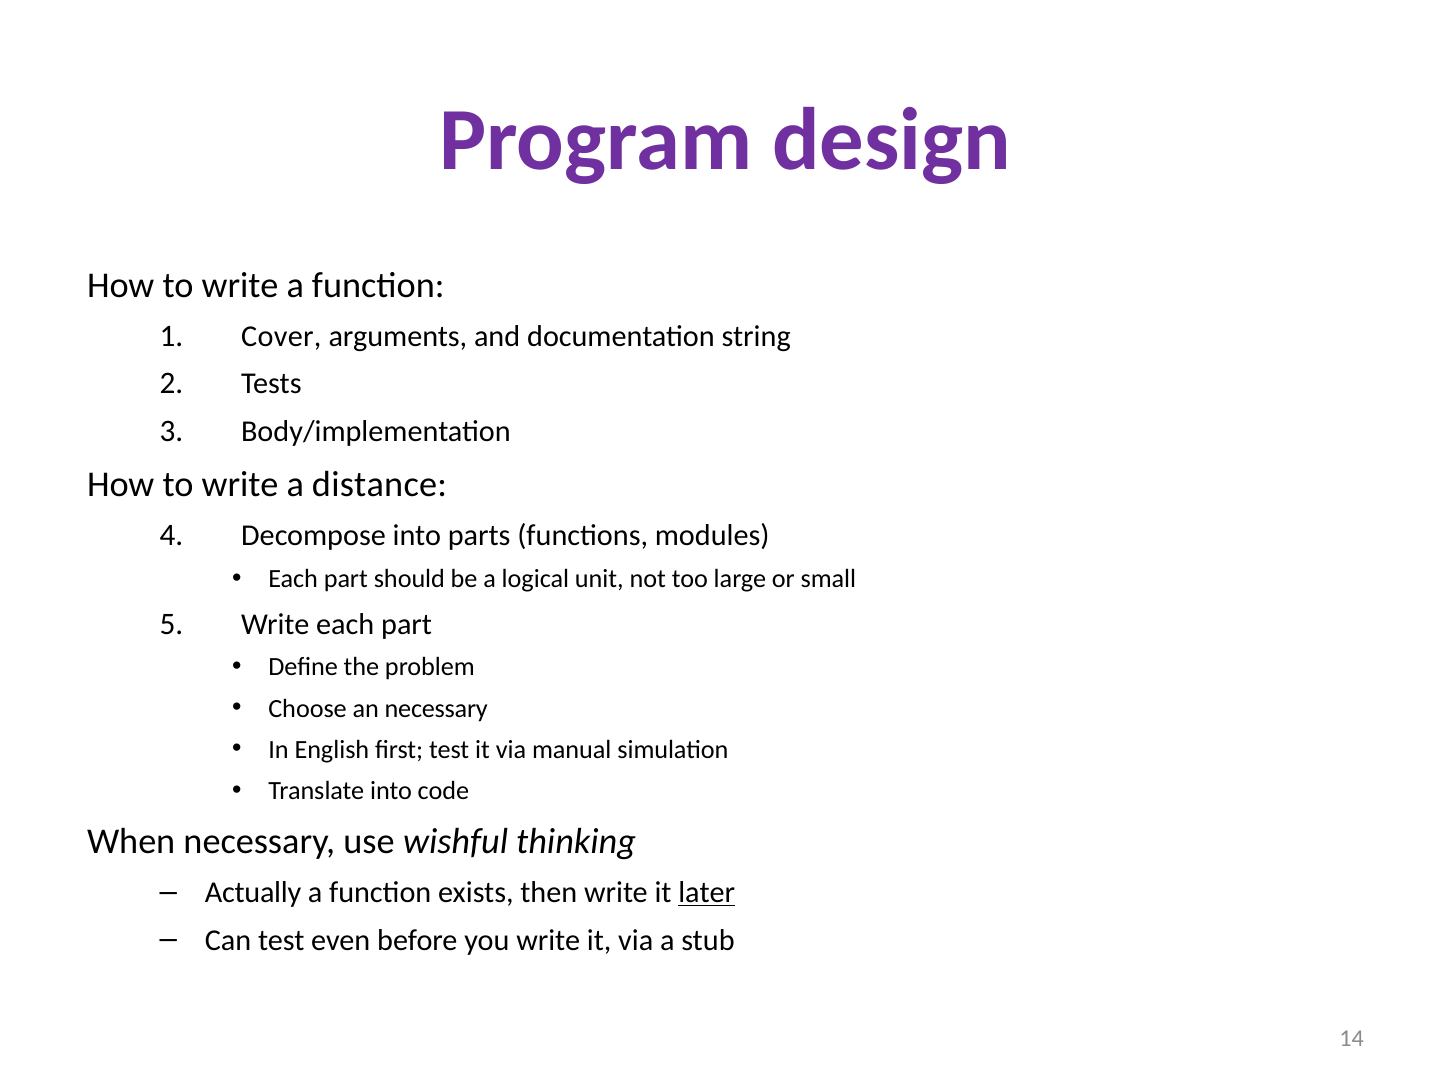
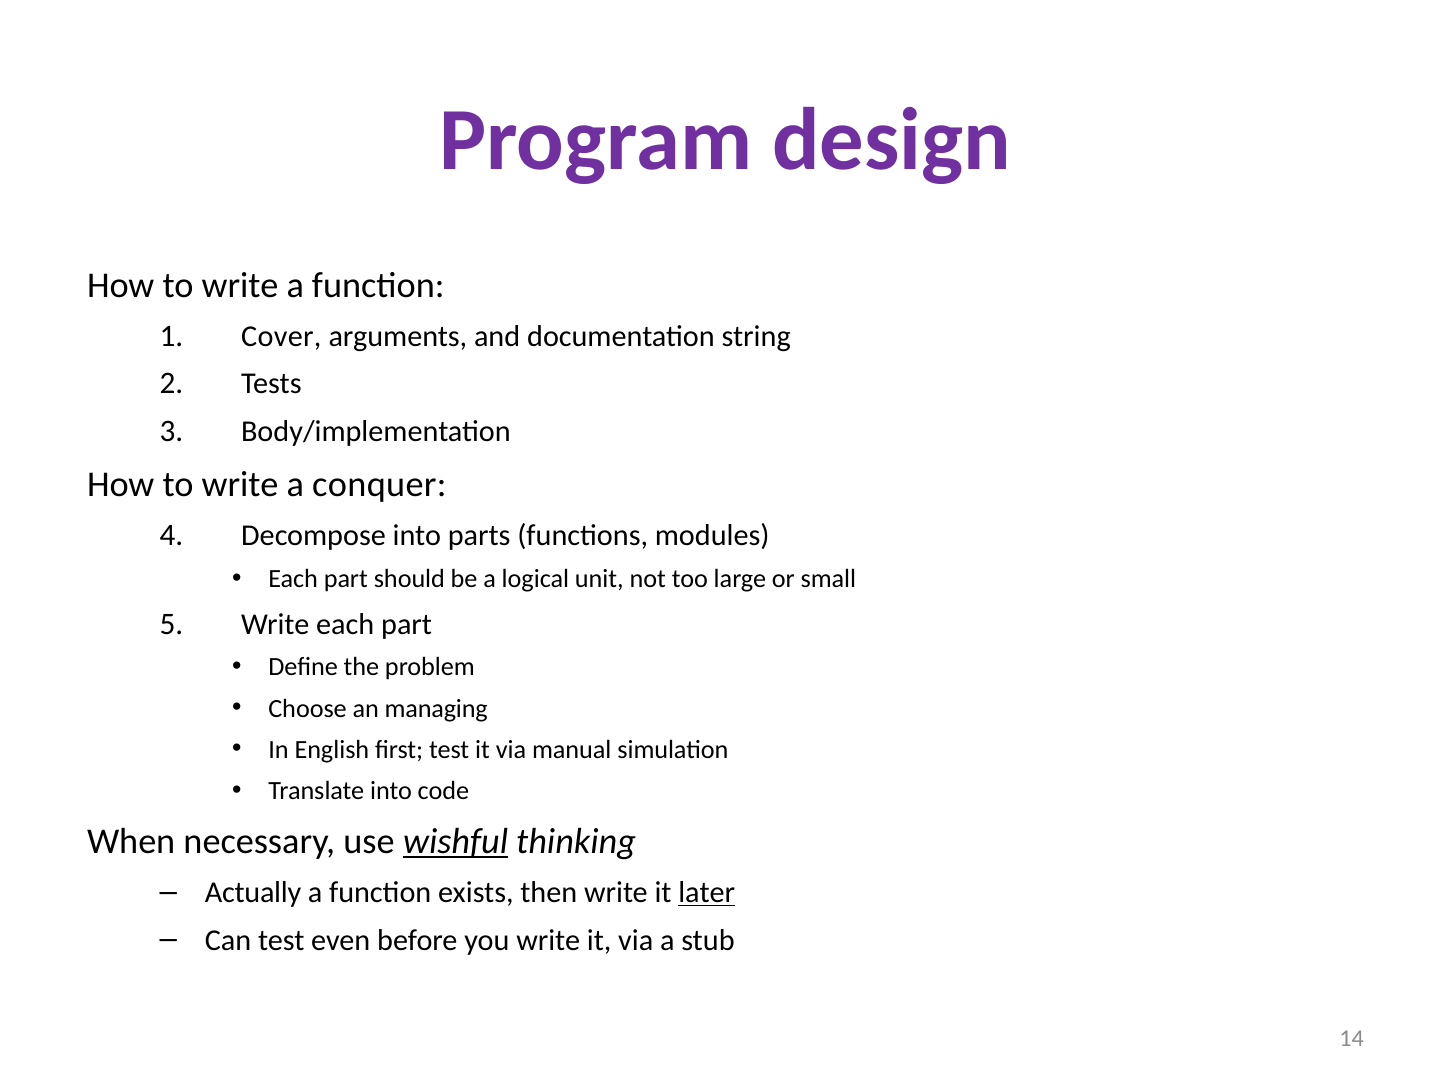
distance: distance -> conquer
an necessary: necessary -> managing
wishful underline: none -> present
